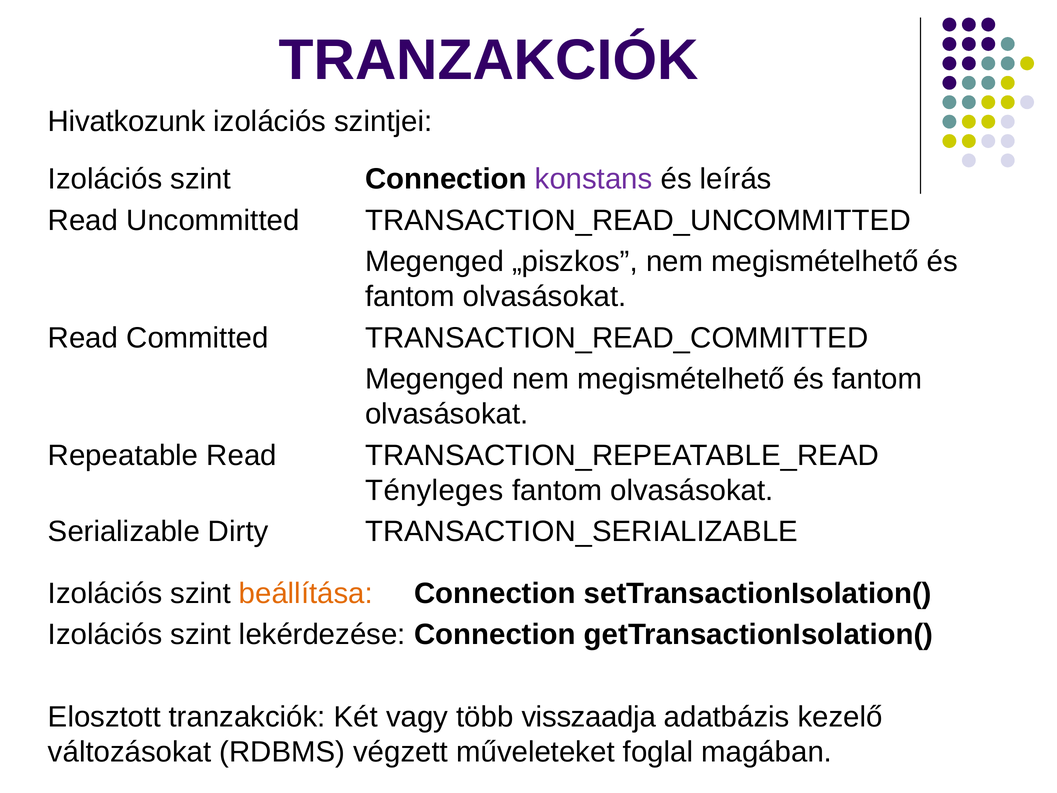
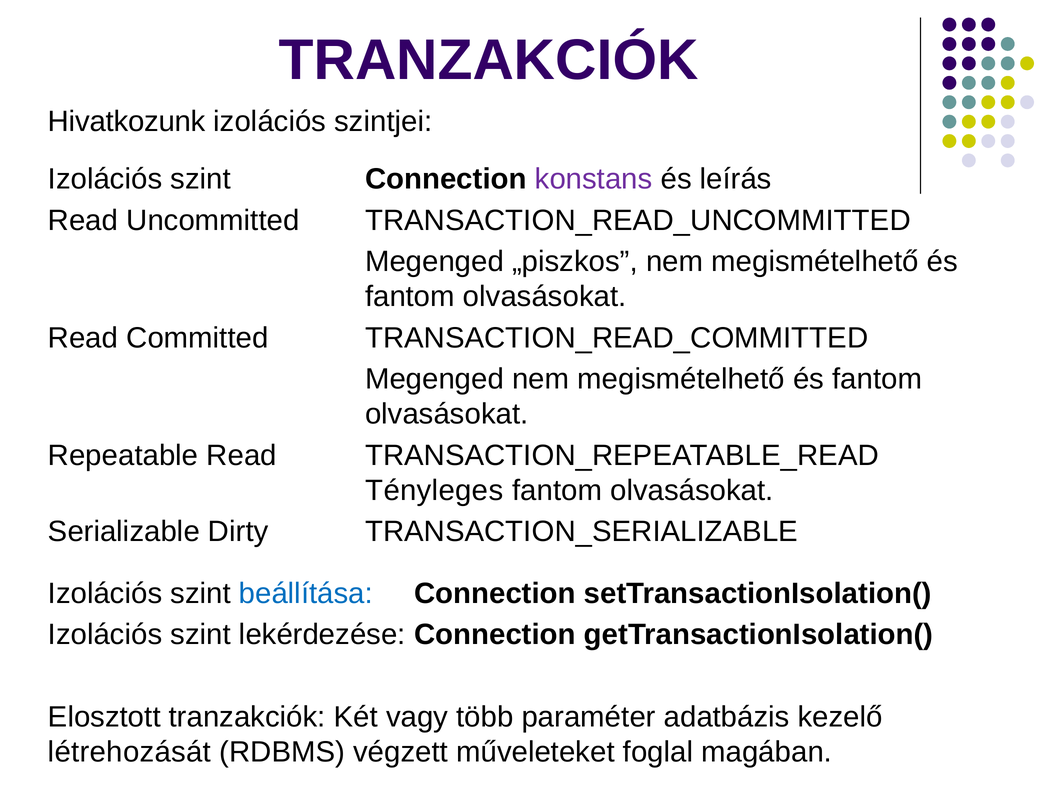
beállítása colour: orange -> blue
visszaadja: visszaadja -> paraméter
változásokat: változásokat -> létrehozását
